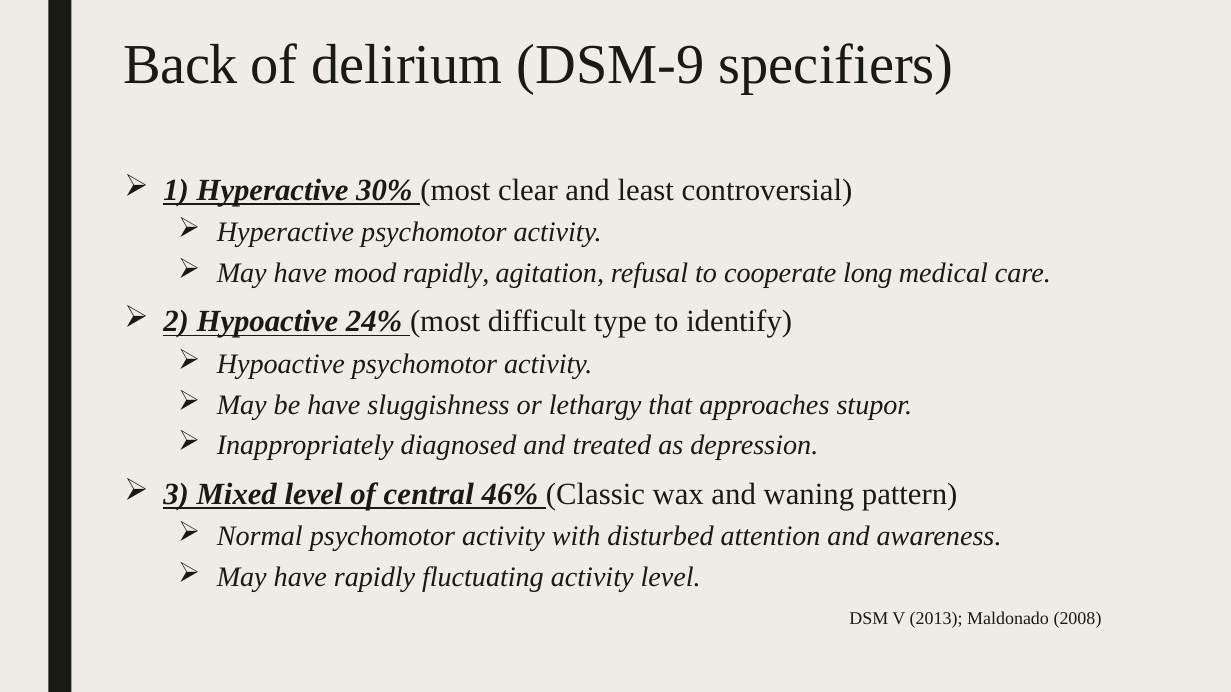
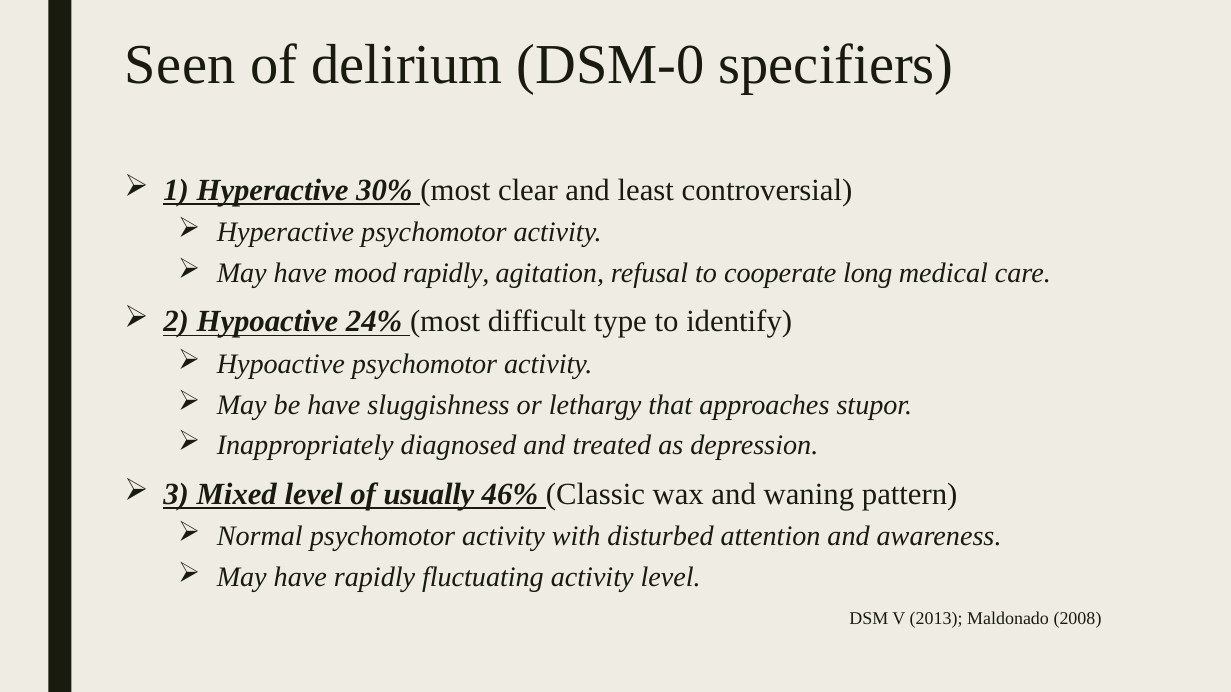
Back: Back -> Seen
DSM-9: DSM-9 -> DSM-0
central: central -> usually
